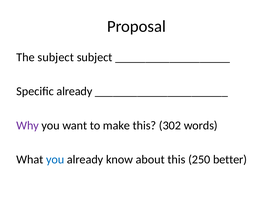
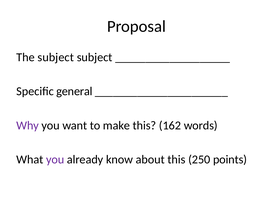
Specific already: already -> general
302: 302 -> 162
you at (55, 159) colour: blue -> purple
better: better -> points
